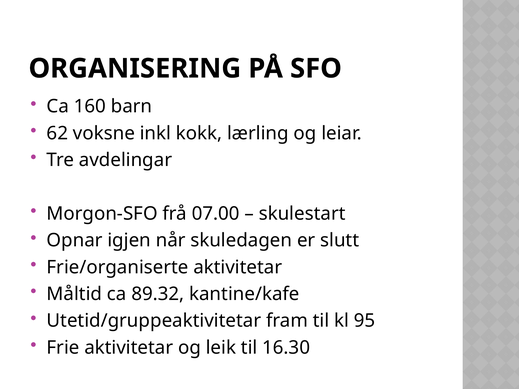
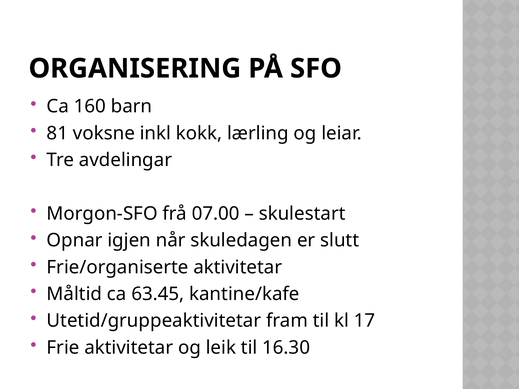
62: 62 -> 81
89.32: 89.32 -> 63.45
95: 95 -> 17
